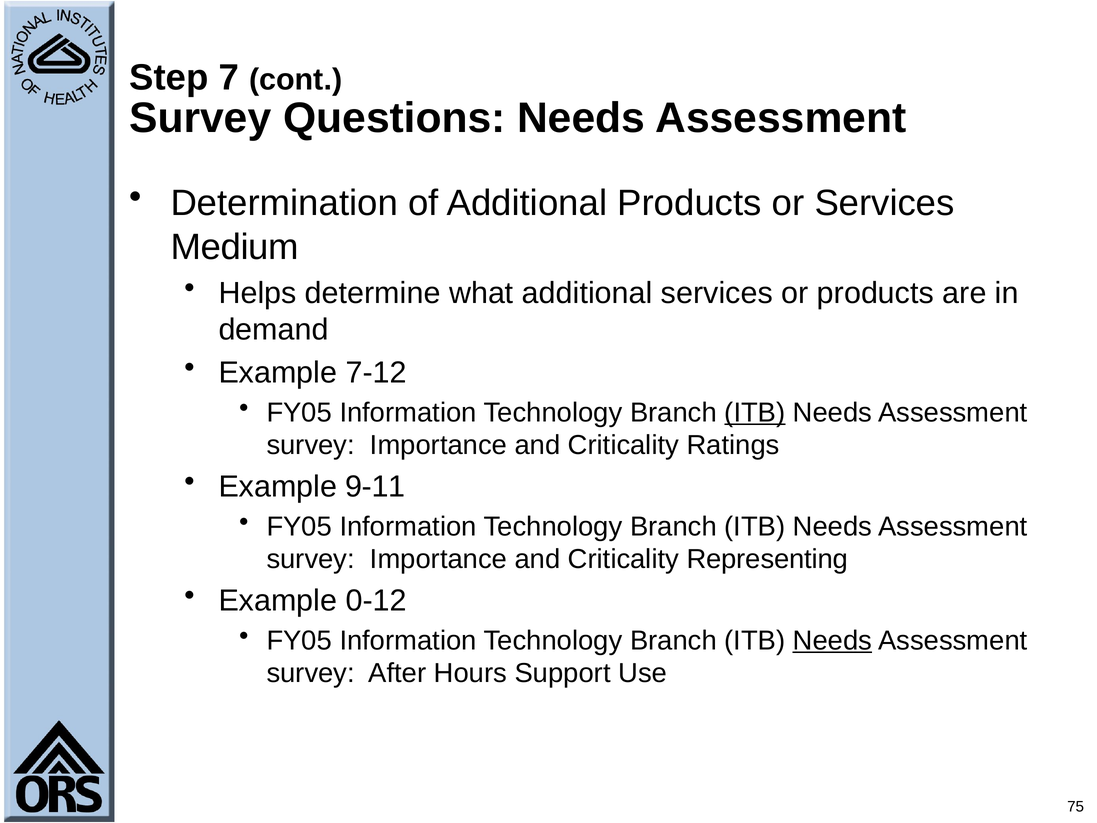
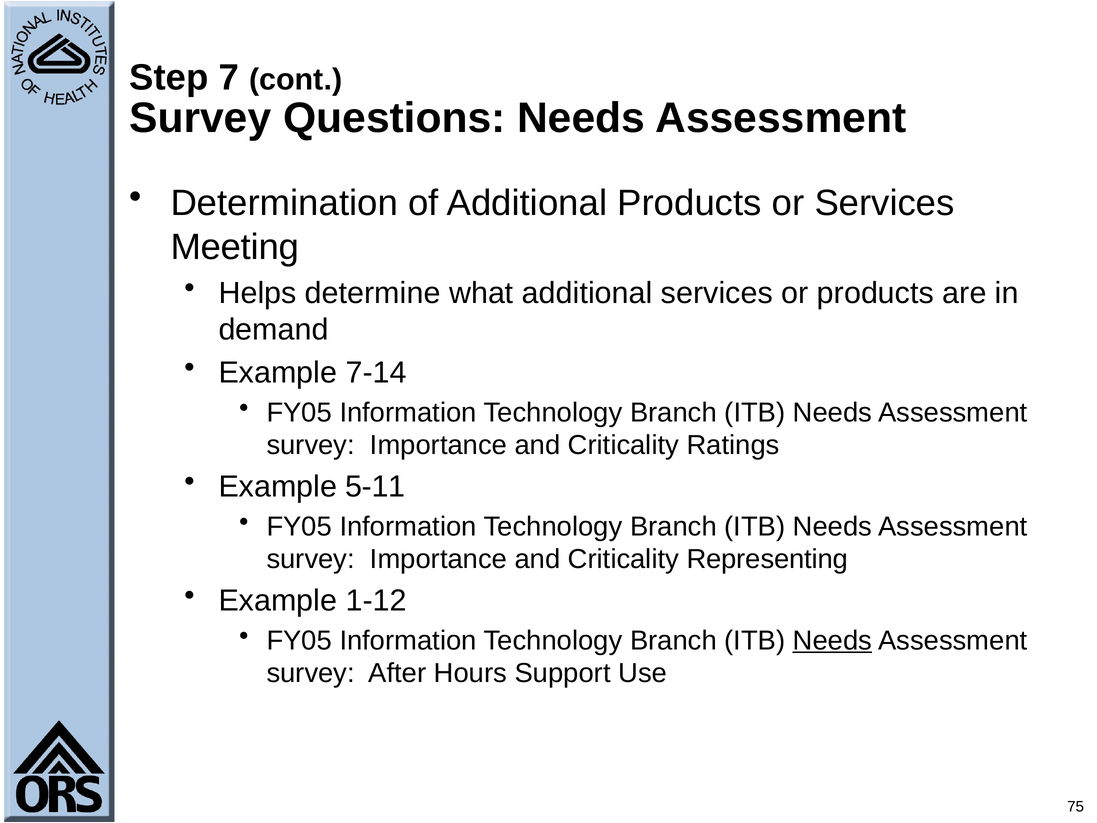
Medium: Medium -> Meeting
7-12: 7-12 -> 7-14
ITB at (755, 412) underline: present -> none
9-11: 9-11 -> 5-11
0-12: 0-12 -> 1-12
